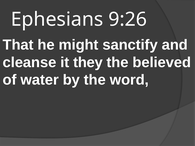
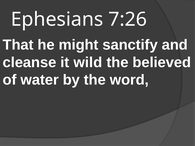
9:26: 9:26 -> 7:26
they: they -> wild
